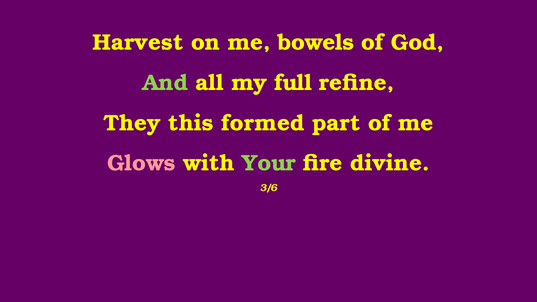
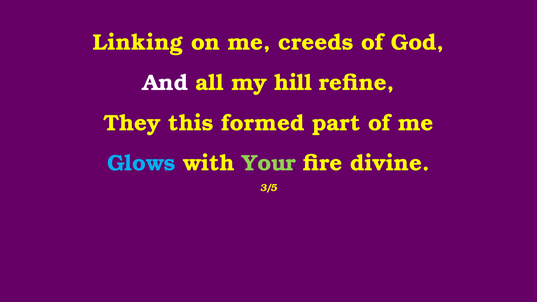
Harvest: Harvest -> Linking
bowels: bowels -> creeds
And colour: light green -> white
full: full -> hill
Glows colour: pink -> light blue
3/6: 3/6 -> 3/5
